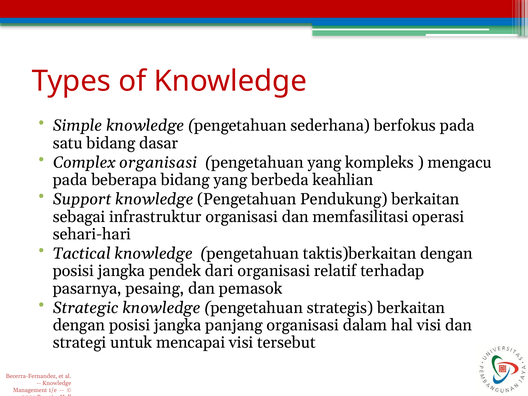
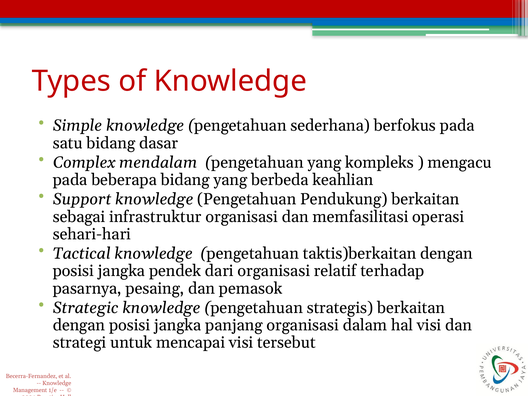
Complex organisasi: organisasi -> mendalam
